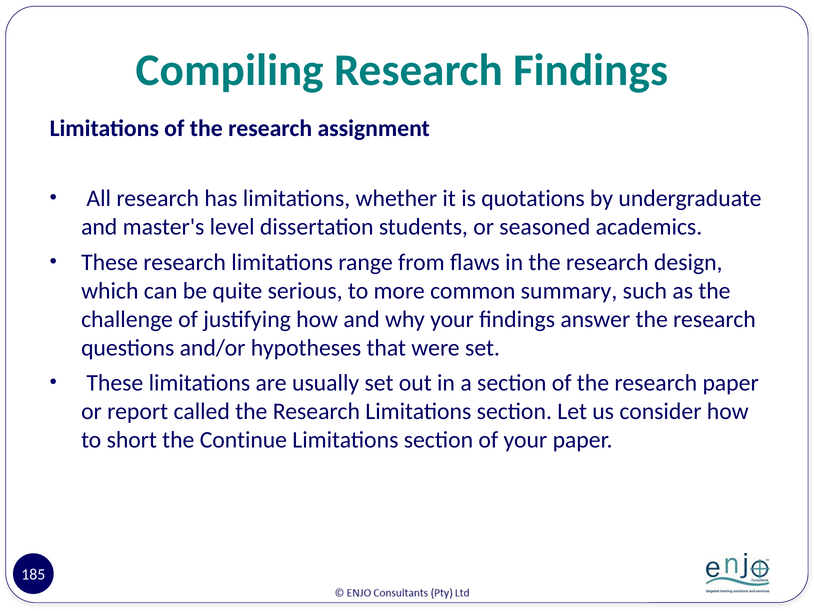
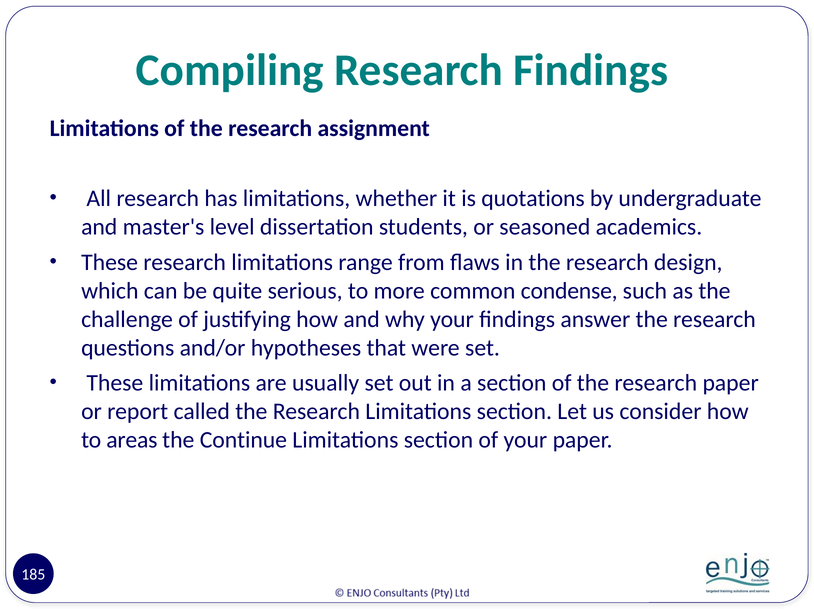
summary: summary -> condense
short: short -> areas
